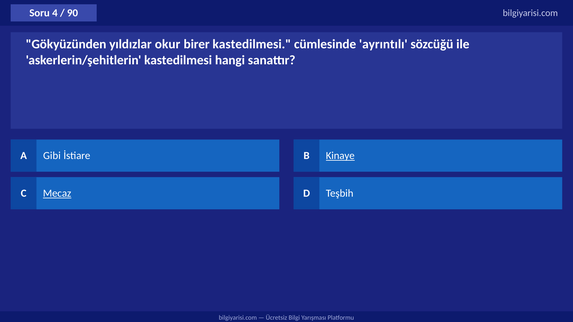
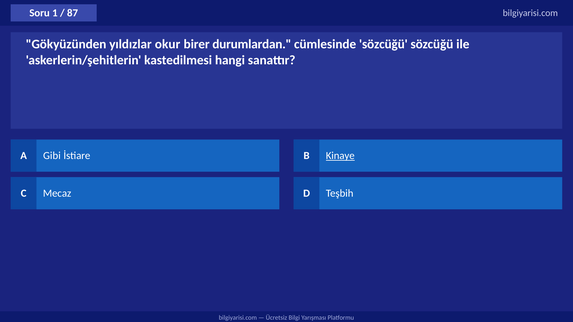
4: 4 -> 1
90: 90 -> 87
birer kastedilmesi: kastedilmesi -> durumlardan
cümlesinde ayrıntılı: ayrıntılı -> sözcüğü
Mecaz underline: present -> none
